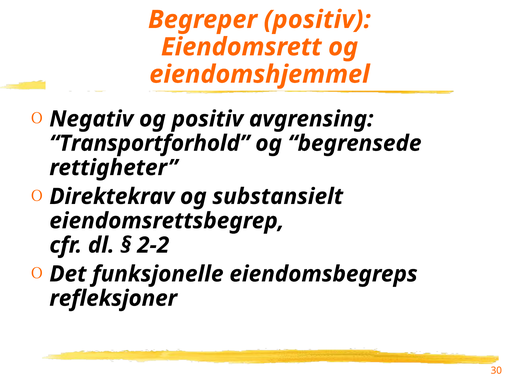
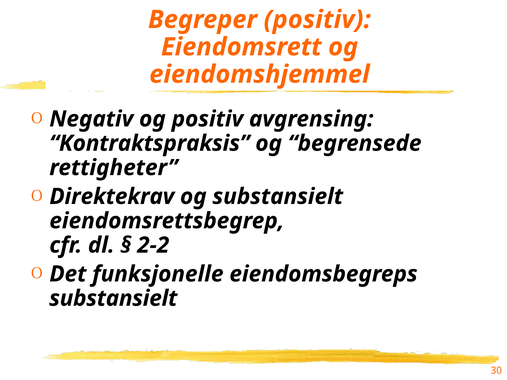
Transportforhold: Transportforhold -> Kontraktspraksis
refleksjoner at (113, 299): refleksjoner -> substansielt
